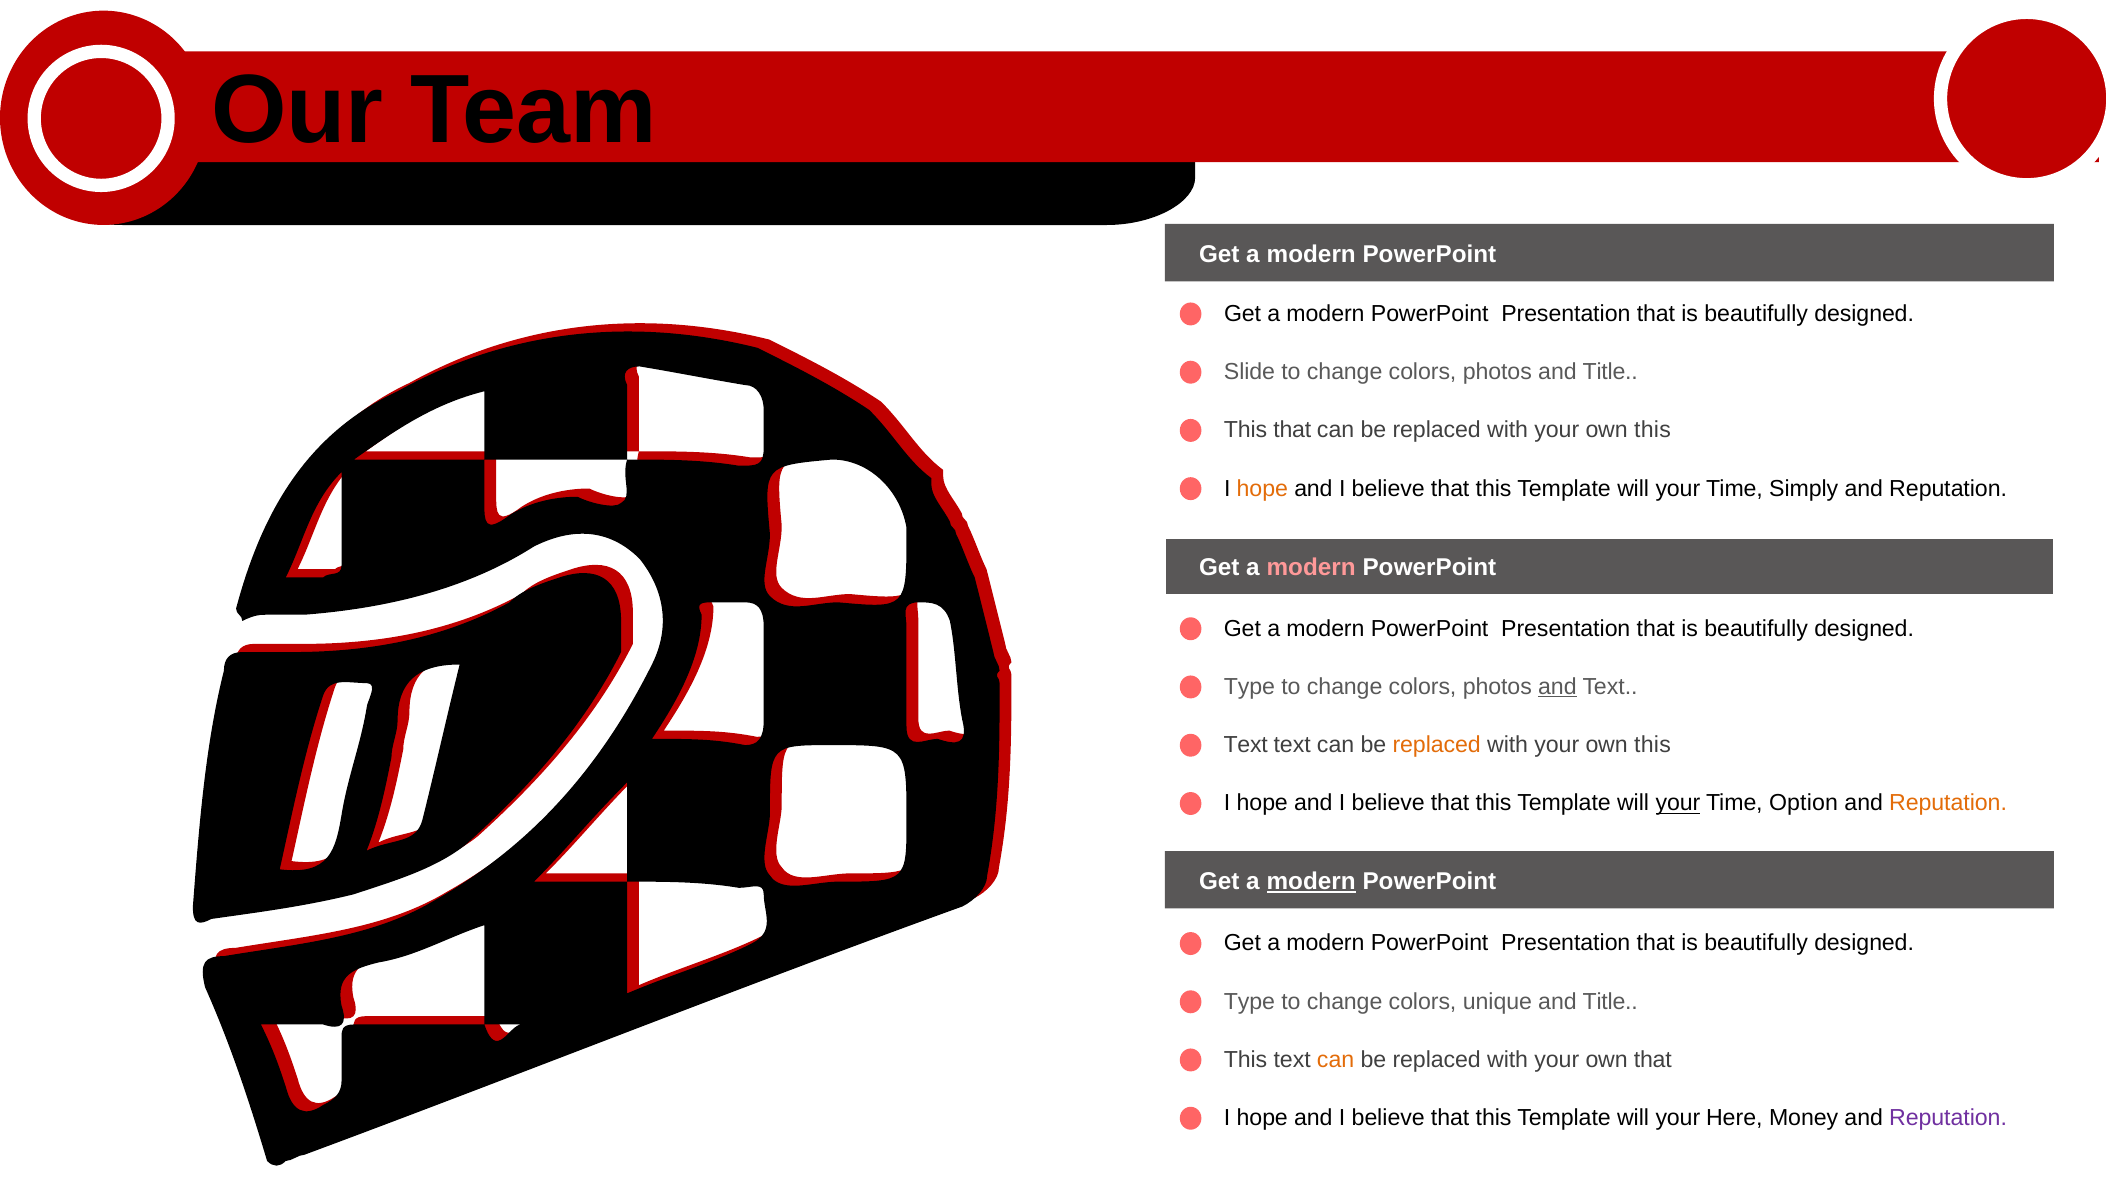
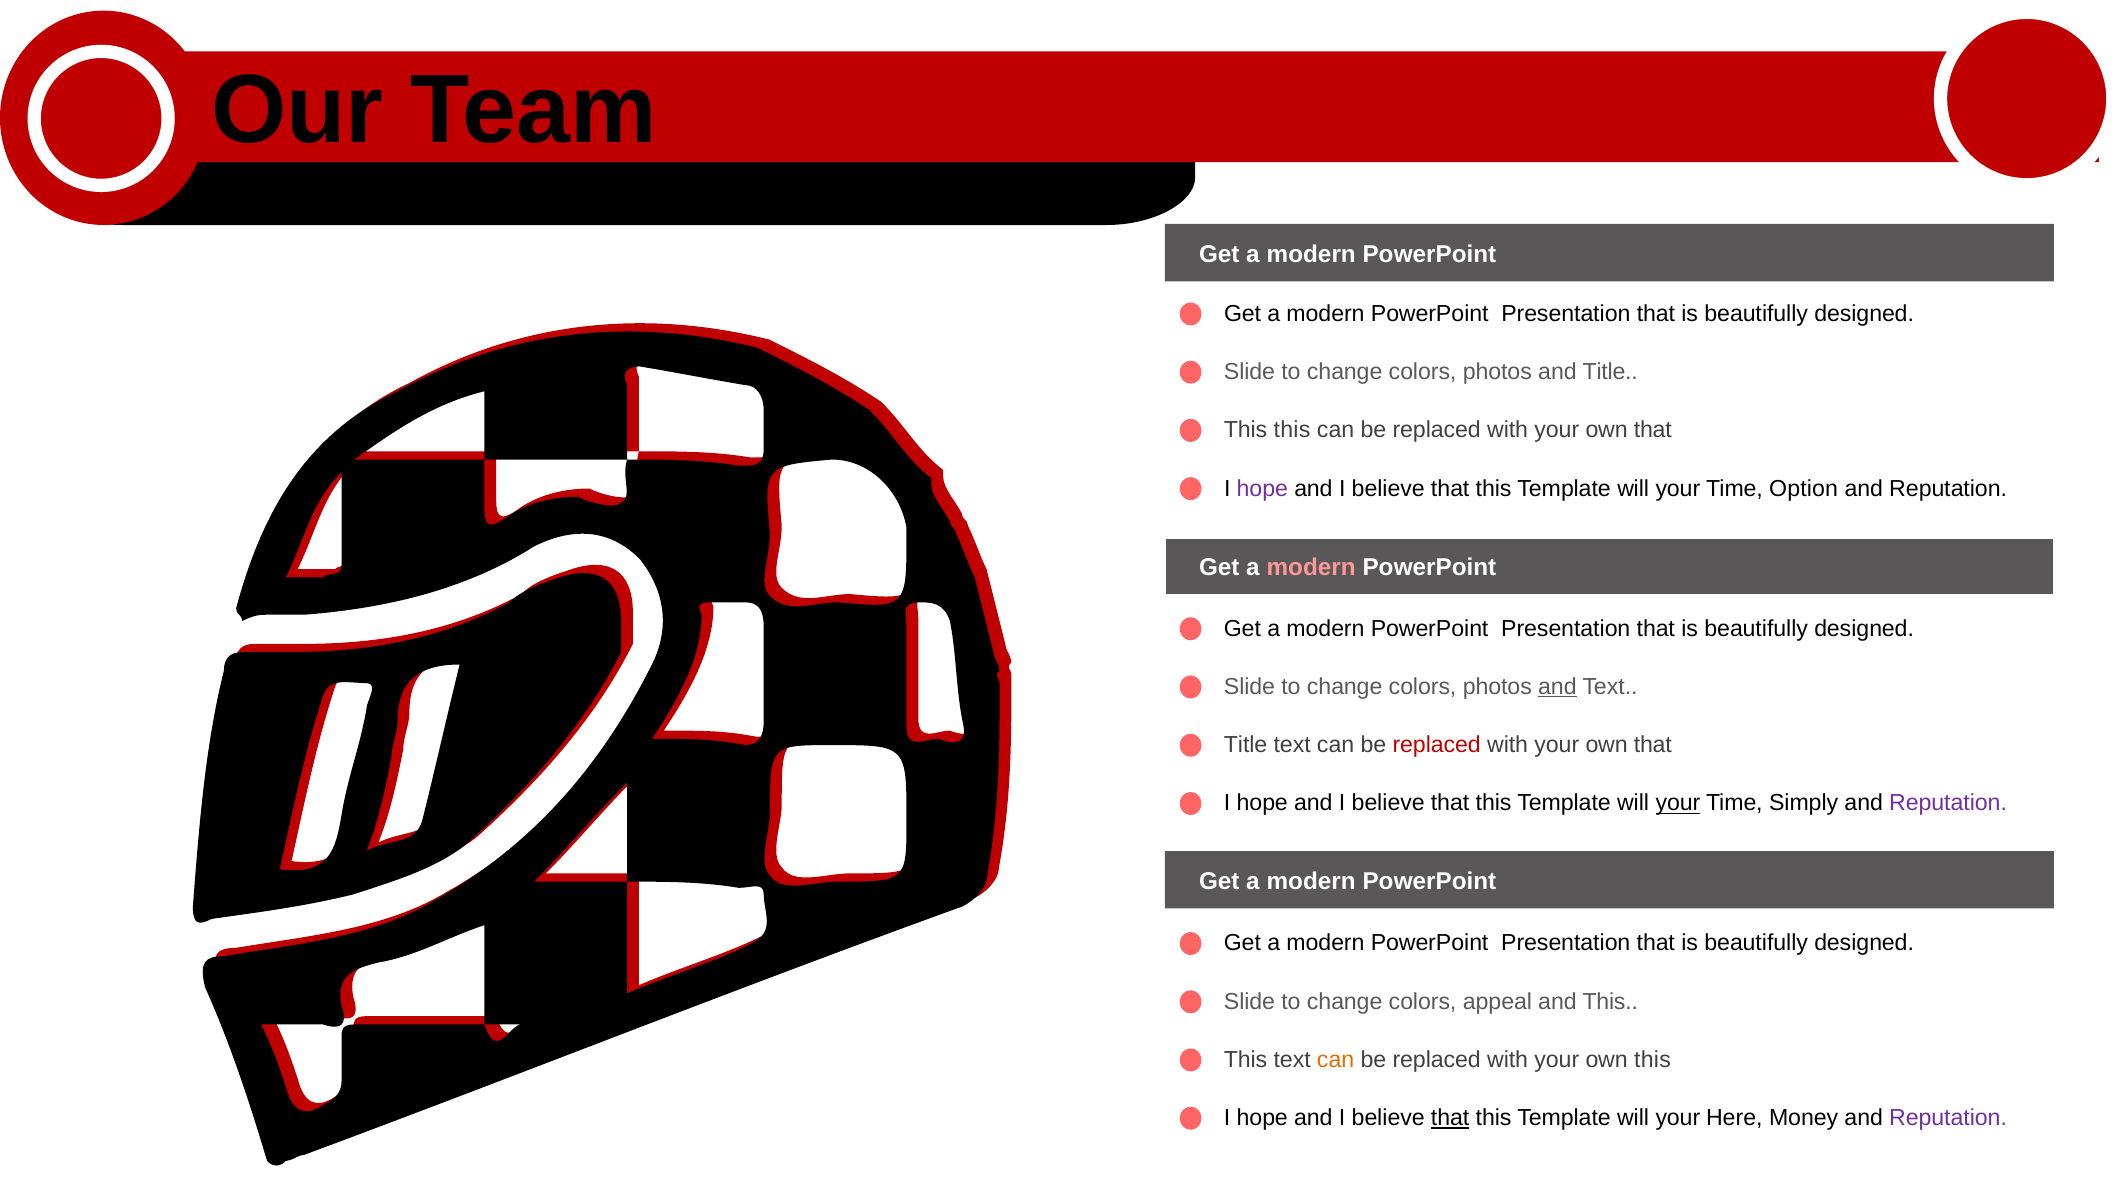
that at (1292, 430): that -> this
this at (1653, 430): this -> that
hope at (1262, 488) colour: orange -> purple
Simply: Simply -> Option
Type at (1249, 686): Type -> Slide
Text at (1246, 745): Text -> Title
replaced at (1437, 745) colour: orange -> red
this at (1653, 745): this -> that
Option: Option -> Simply
Reputation at (1948, 803) colour: orange -> purple
modern at (1311, 881) underline: present -> none
Type at (1249, 1001): Type -> Slide
unique: unique -> appeal
Title at (1610, 1001): Title -> This
own that: that -> this
that at (1450, 1117) underline: none -> present
